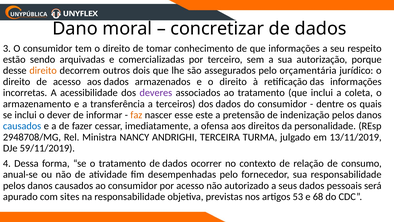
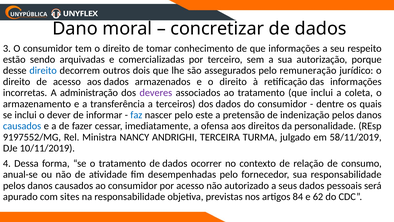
direito at (43, 70) colour: orange -> blue
orçamentária: orçamentária -> remuneração
acessibilidade: acessibilidade -> administração
faz colour: orange -> blue
nascer esse: esse -> pelo
2948708/MG: 2948708/MG -> 9197552/MG
13/11/2019: 13/11/2019 -> 58/11/2019
59/11/2019: 59/11/2019 -> 10/11/2019
53: 53 -> 84
68: 68 -> 62
